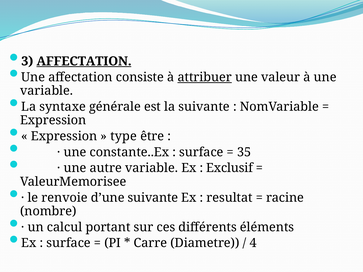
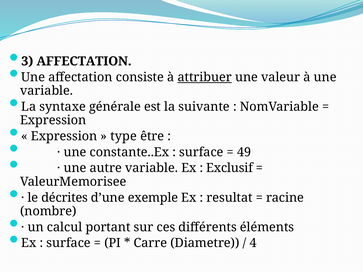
AFFECTATION at (84, 61) underline: present -> none
35: 35 -> 49
renvoie: renvoie -> décrites
d’une suivante: suivante -> exemple
